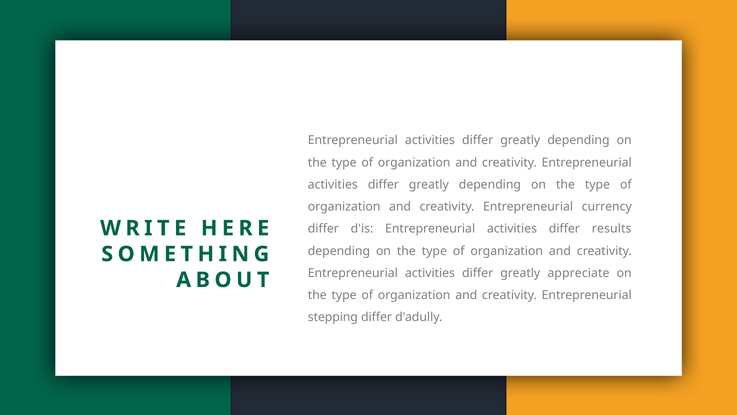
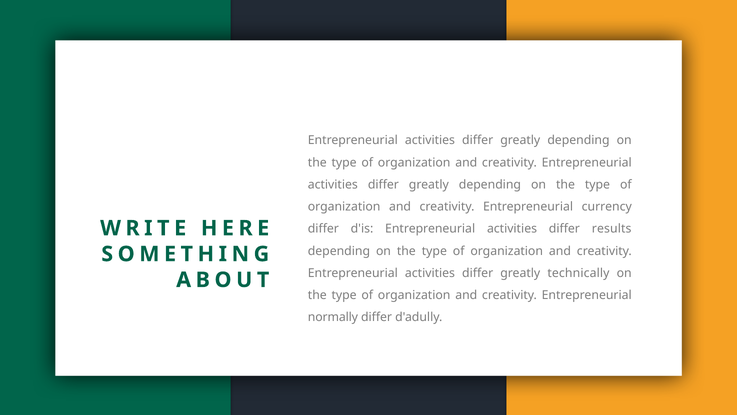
appreciate: appreciate -> technically
stepping: stepping -> normally
